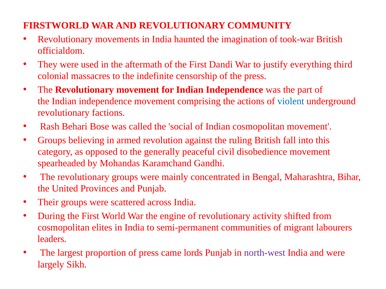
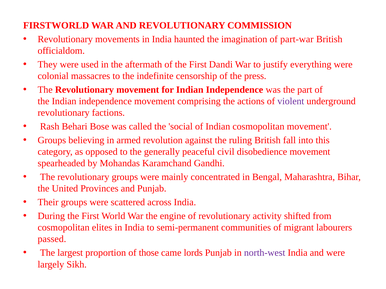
COMMUNITY: COMMUNITY -> COMMISSION
took-war: took-war -> part-war
everything third: third -> were
violent colour: blue -> purple
leaders: leaders -> passed
of press: press -> those
